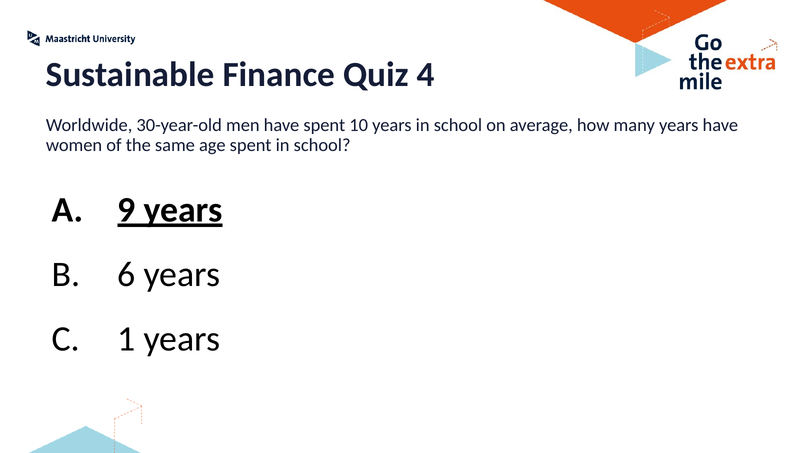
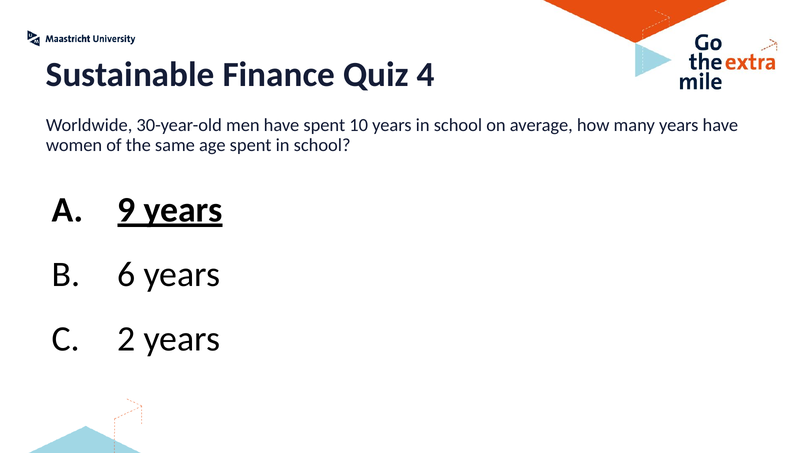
1: 1 -> 2
